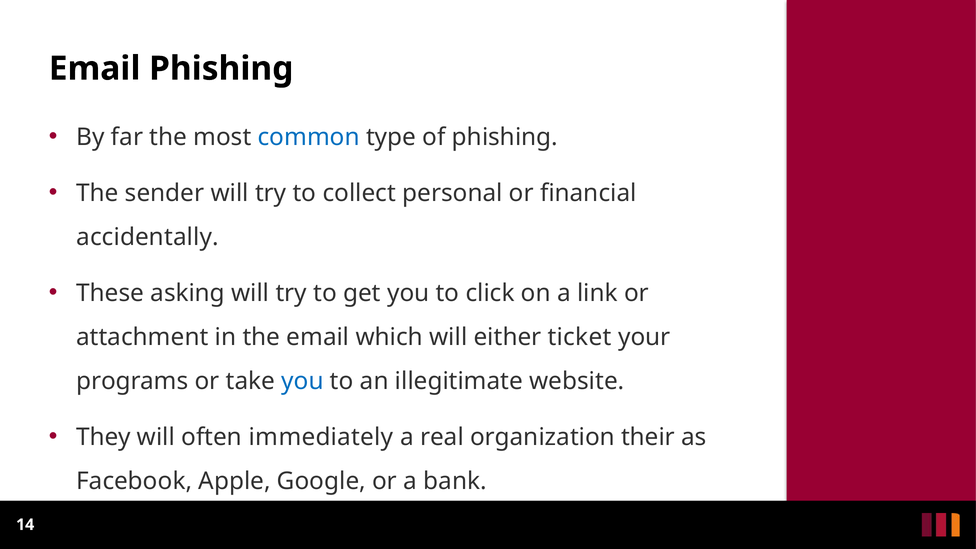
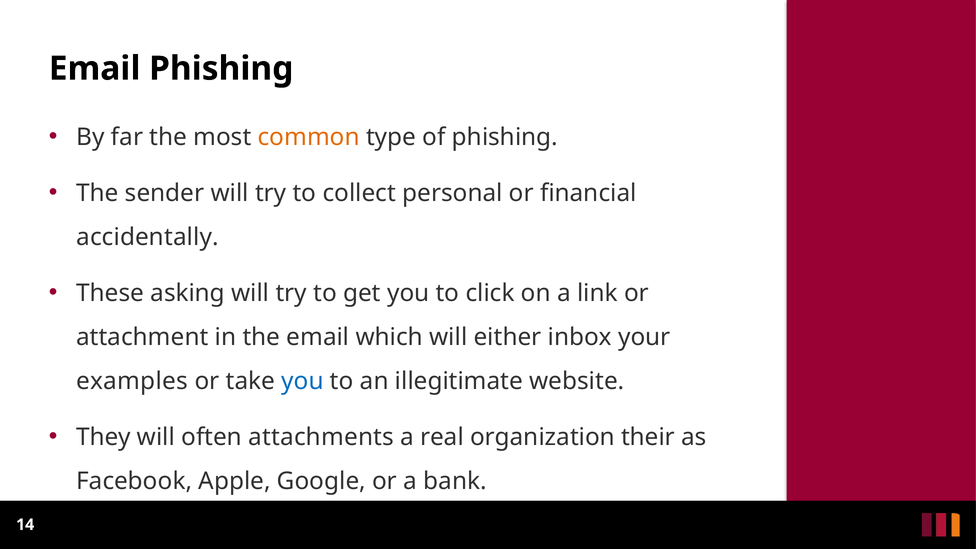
common colour: blue -> orange
ticket: ticket -> inbox
programs: programs -> examples
immediately: immediately -> attachments
